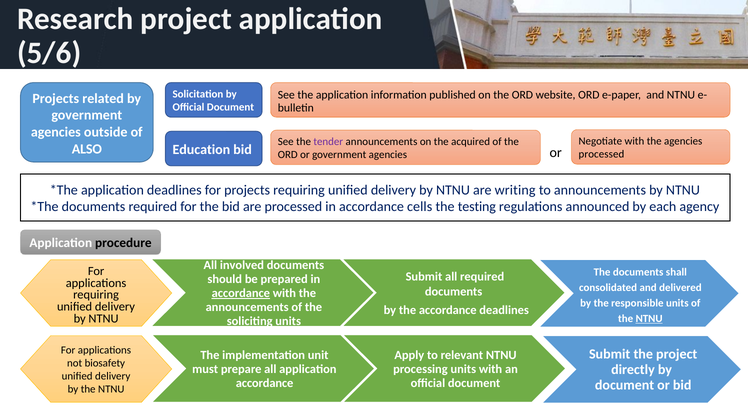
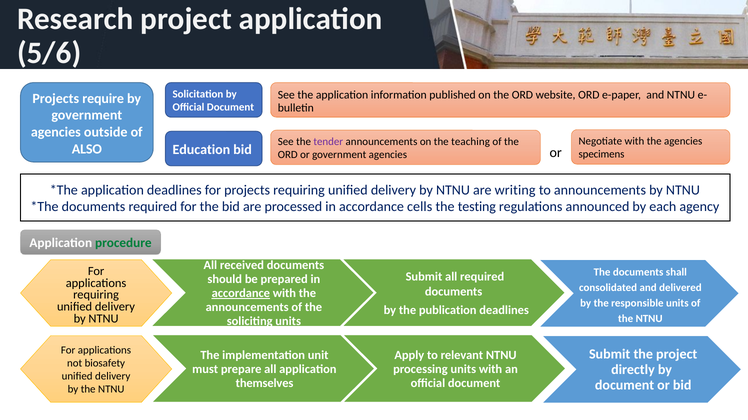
related: related -> require
acquired: acquired -> teaching
processed at (601, 155): processed -> specimens
procedure colour: black -> green
involved: involved -> received
the accordance: accordance -> publication
NTNU at (649, 319) underline: present -> none
accordance at (265, 384): accordance -> themselves
